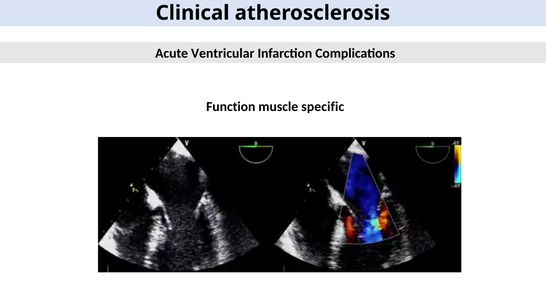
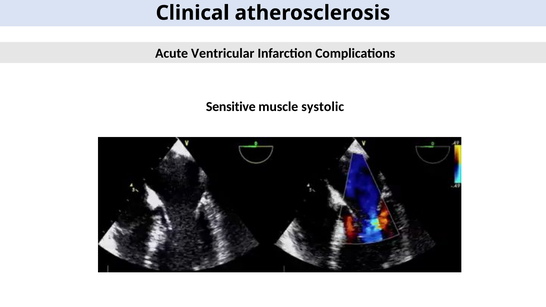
Function: Function -> Sensitive
specific: specific -> systolic
